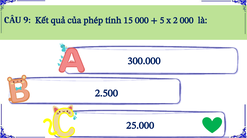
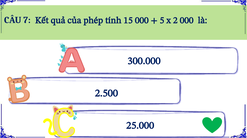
9: 9 -> 7
